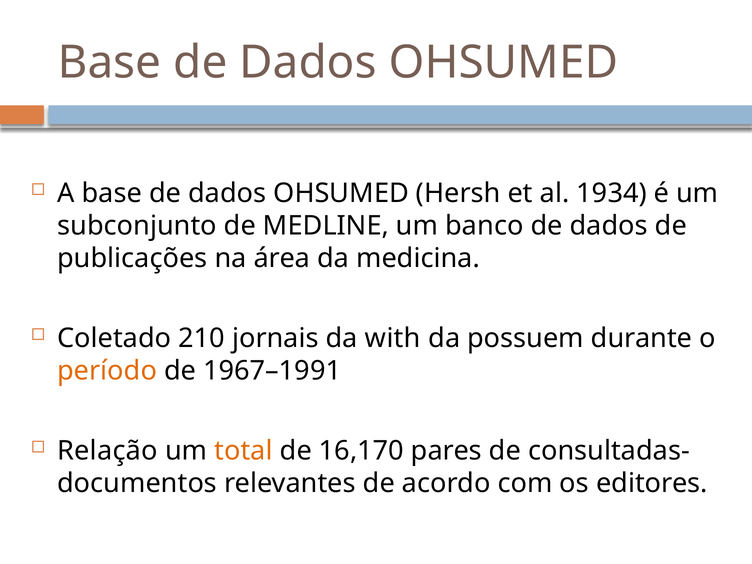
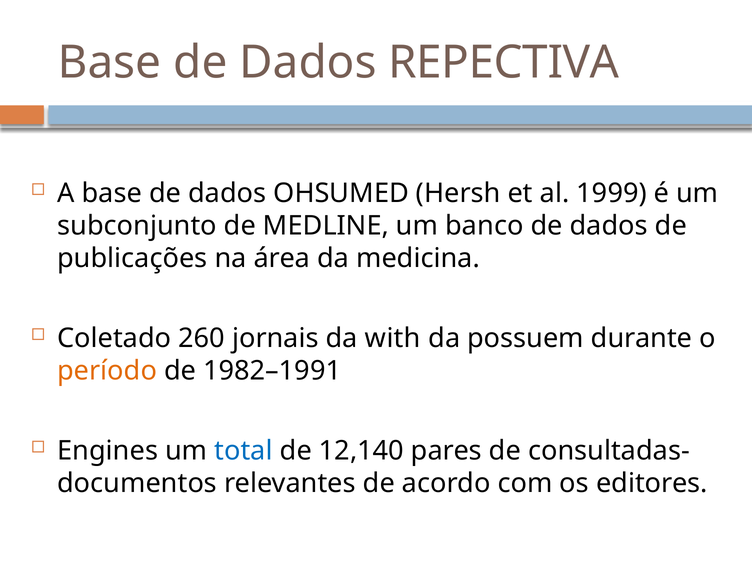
OHSUMED at (503, 63): OHSUMED -> REPECTIVA
1934: 1934 -> 1999
210: 210 -> 260
1967–1991: 1967–1991 -> 1982–1991
Relação: Relação -> Engines
total colour: orange -> blue
16,170: 16,170 -> 12,140
